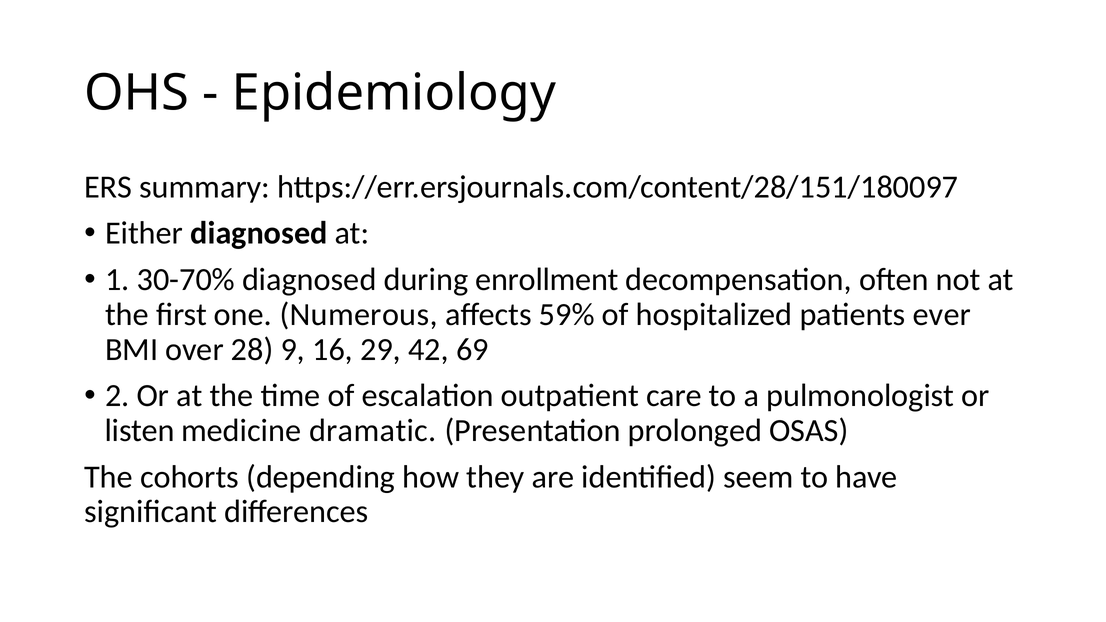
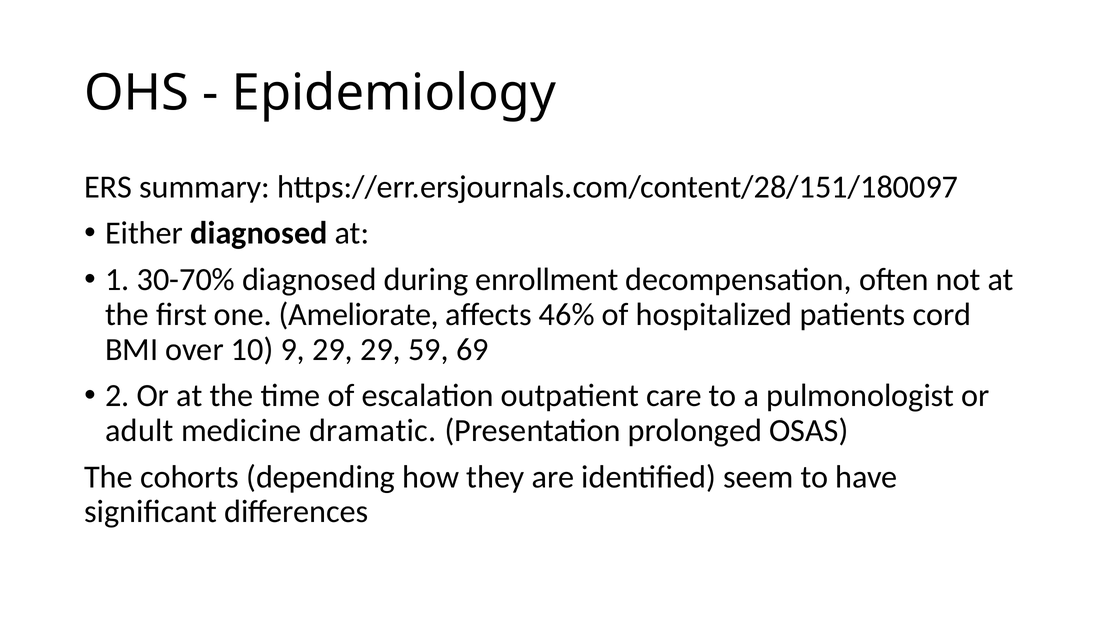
Numerous: Numerous -> Ameliorate
59%: 59% -> 46%
ever: ever -> cord
28: 28 -> 10
9 16: 16 -> 29
42: 42 -> 59
listen: listen -> adult
